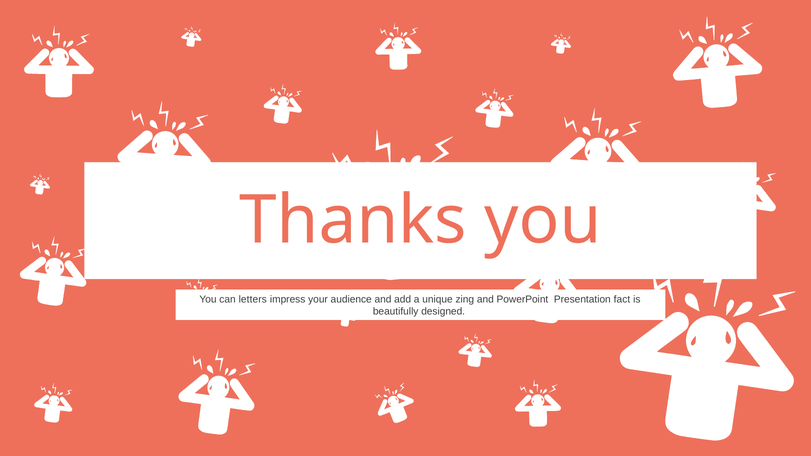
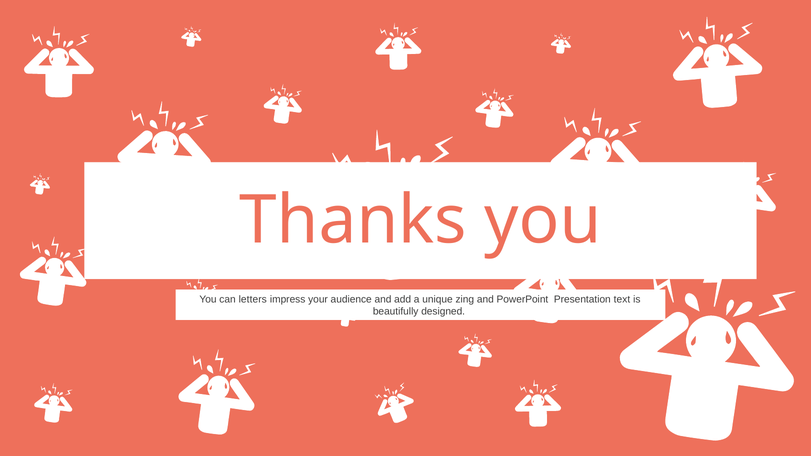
fact: fact -> text
